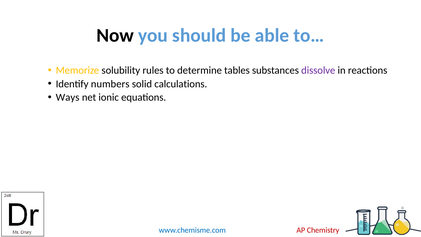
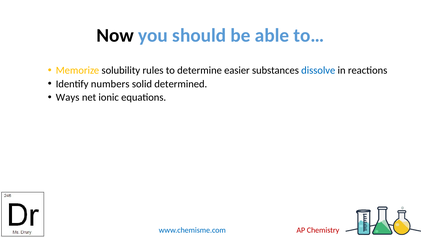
tables: tables -> easier
dissolve colour: purple -> blue
calculations: calculations -> determined
